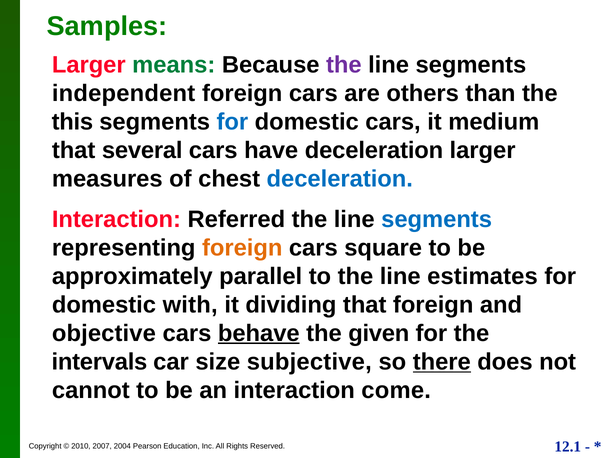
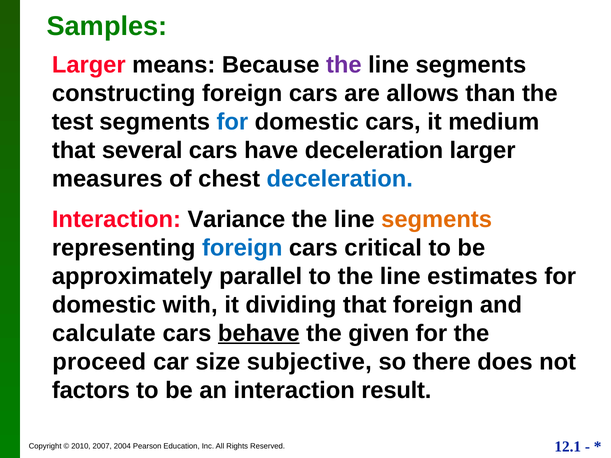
means colour: green -> black
independent: independent -> constructing
others: others -> allows
this: this -> test
Referred: Referred -> Variance
segments at (437, 219) colour: blue -> orange
foreign at (242, 248) colour: orange -> blue
square: square -> critical
objective: objective -> calculate
intervals: intervals -> proceed
there underline: present -> none
cannot: cannot -> factors
come: come -> result
